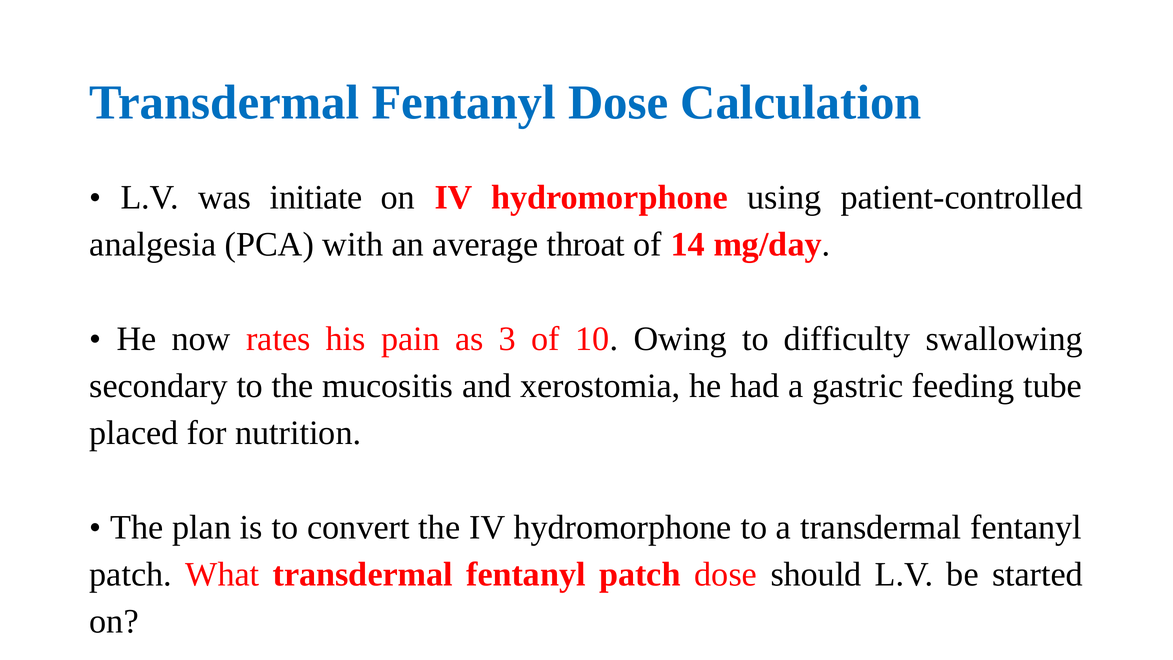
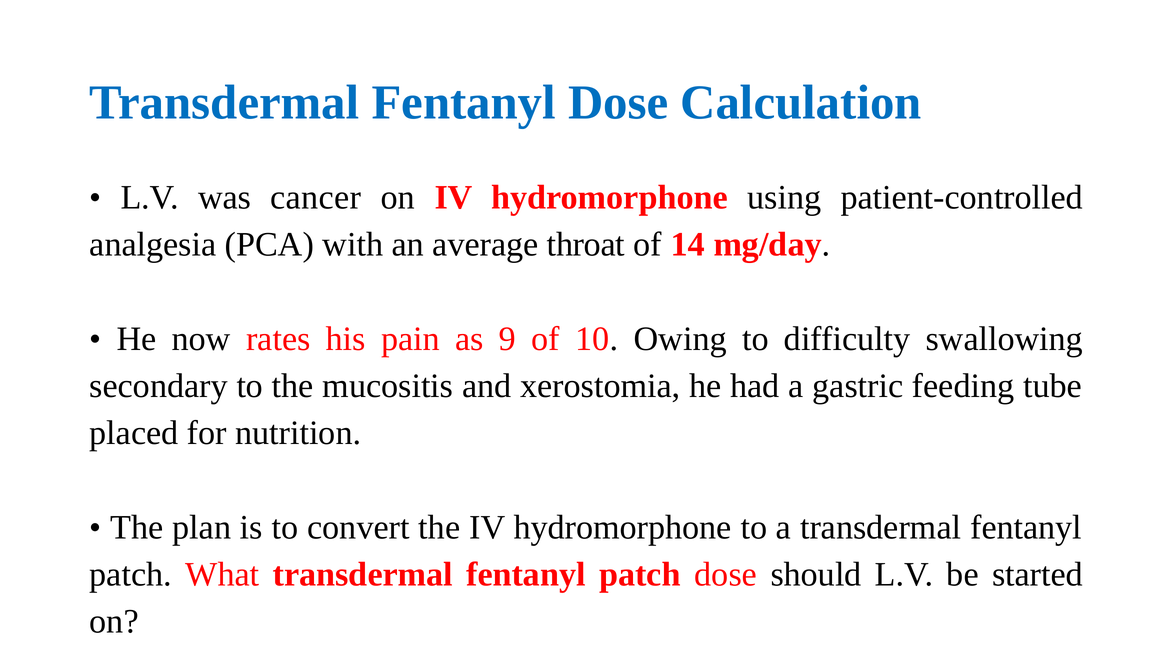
initiate: initiate -> cancer
3: 3 -> 9
